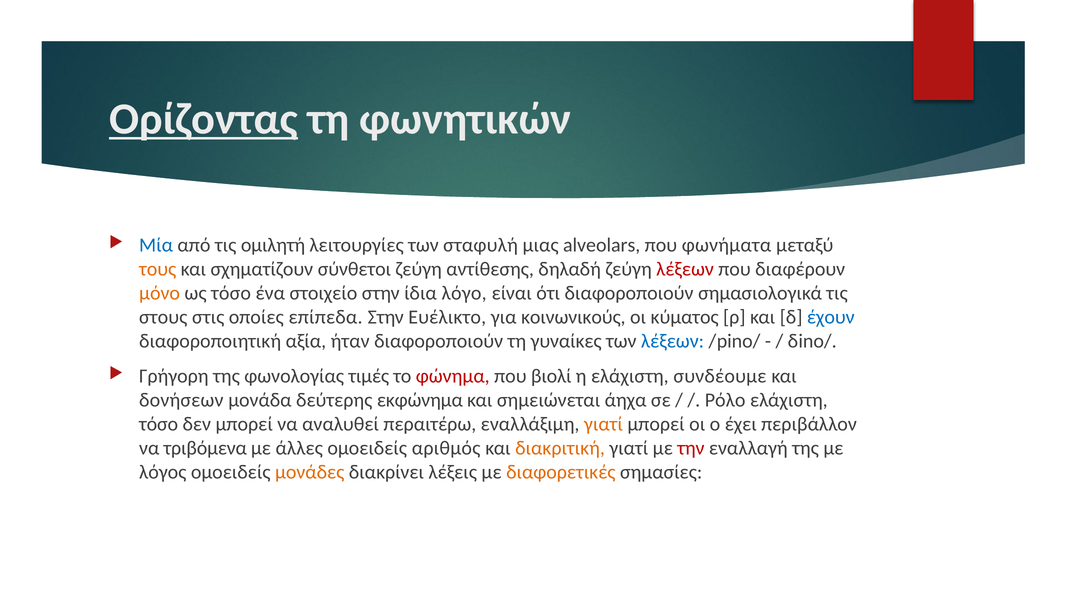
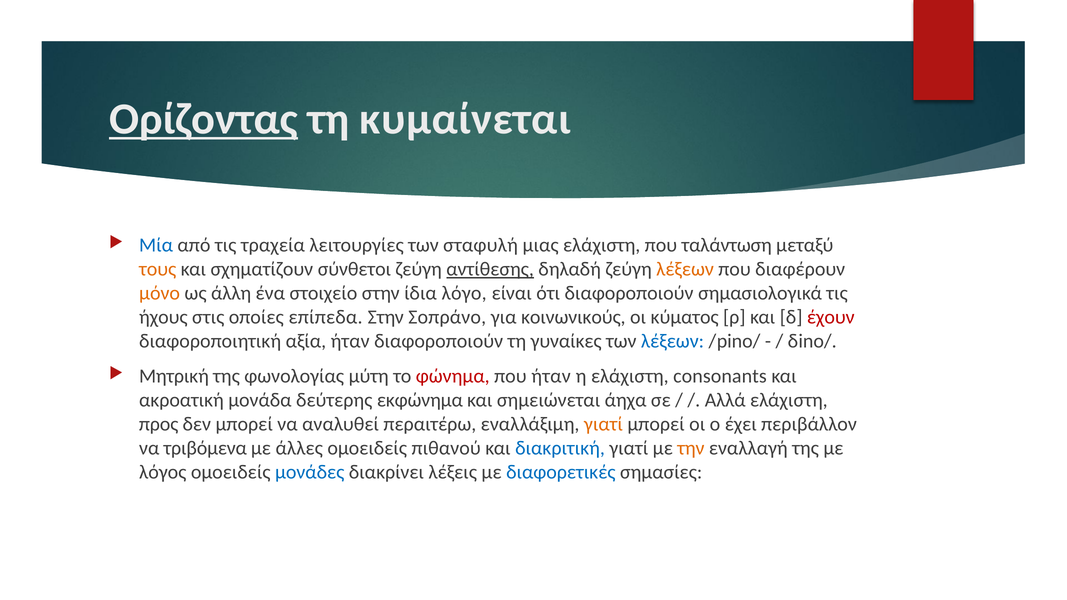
φωνητικών: φωνητικών -> κυμαίνεται
ομιλητή: ομιλητή -> τραχεία
μιας alveolars: alveolars -> ελάχιστη
φωνήματα: φωνήματα -> ταλάντωση
αντίθεσης underline: none -> present
λέξεων at (685, 269) colour: red -> orange
ως τόσο: τόσο -> άλλη
στους: στους -> ήχους
Ευέλικτο: Ευέλικτο -> Σοπράνο
έχουν colour: blue -> red
Γρήγορη: Γρήγορη -> Μητρική
τιμές: τιμές -> μύτη
που βιολί: βιολί -> ήταν
συνδέουμε: συνδέουμε -> consonants
δονήσεων: δονήσεων -> ακροατική
Ρόλο: Ρόλο -> Αλλά
τόσο at (159, 424): τόσο -> προς
αριθμός: αριθμός -> πιθανού
διακριτική colour: orange -> blue
την colour: red -> orange
μονάδες colour: orange -> blue
διαφορετικές colour: orange -> blue
